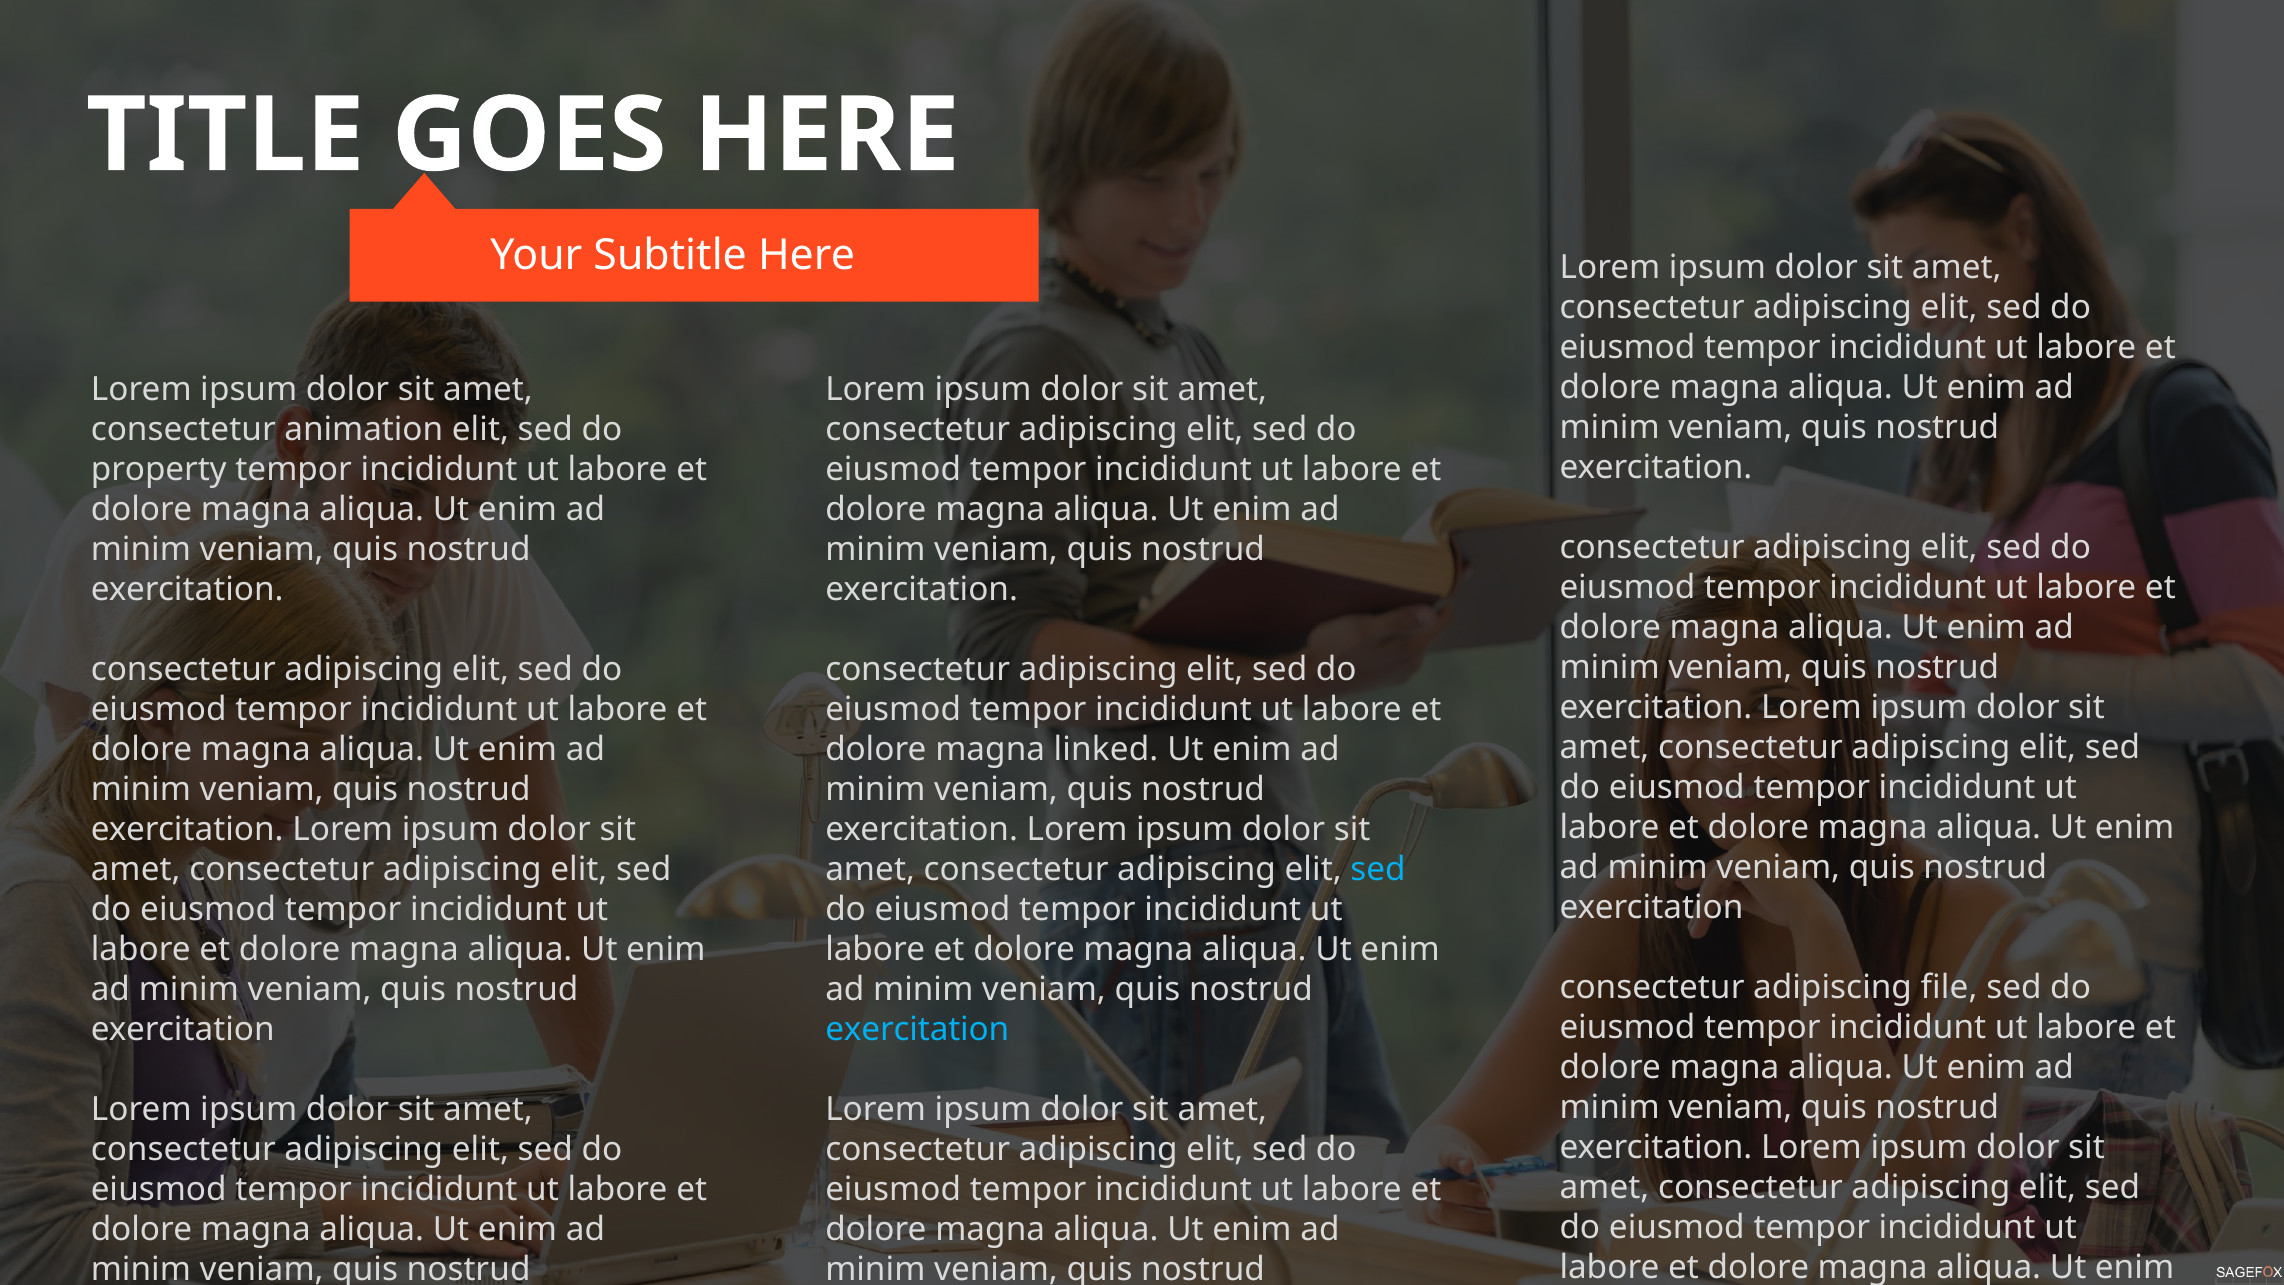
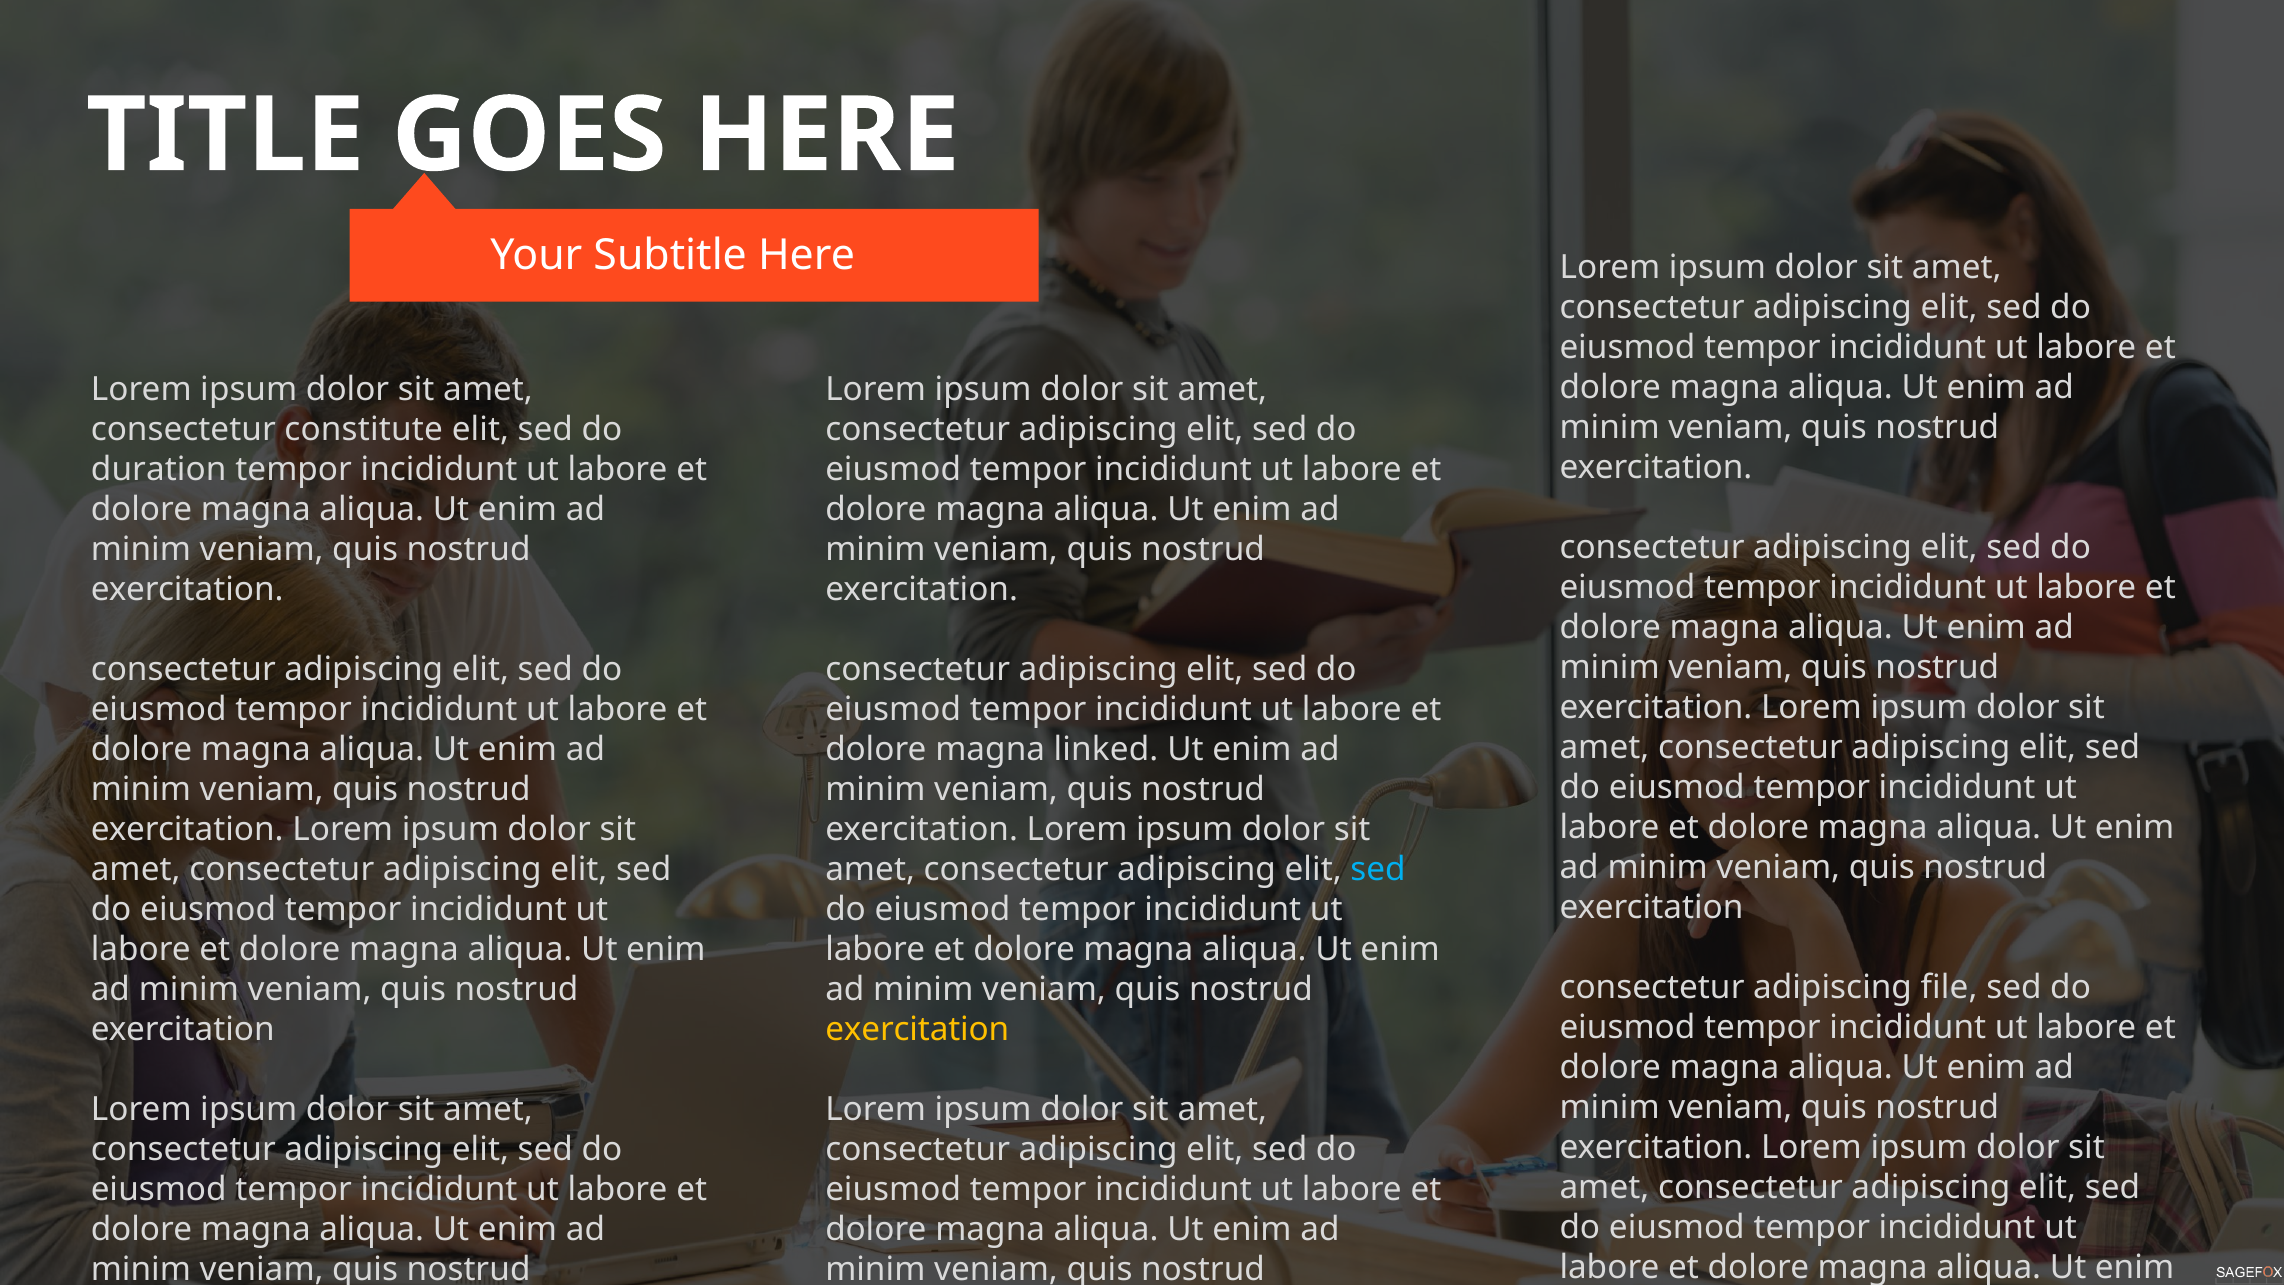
animation: animation -> constitute
property: property -> duration
exercitation at (917, 1029) colour: light blue -> yellow
